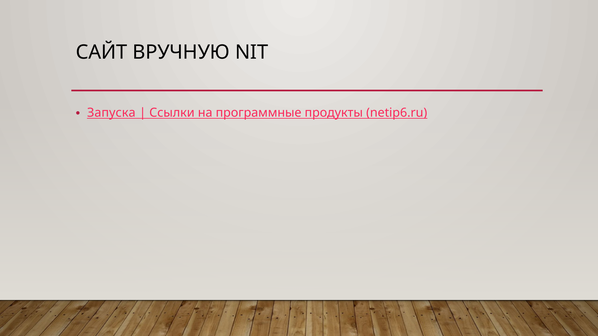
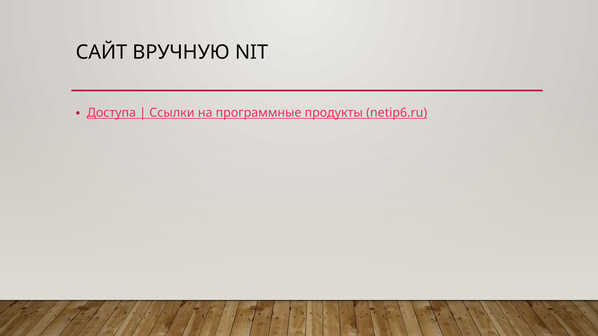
Запуска: Запуска -> Доступа
